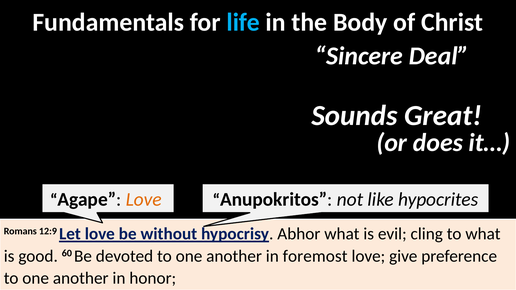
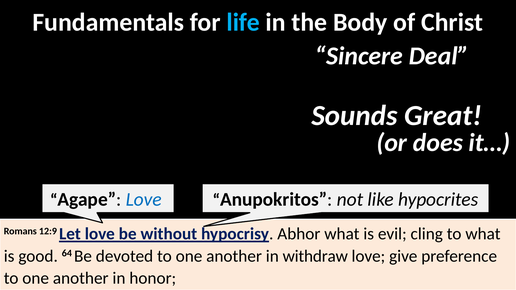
Love at (144, 200) colour: orange -> blue
60: 60 -> 64
foremost: foremost -> withdraw
